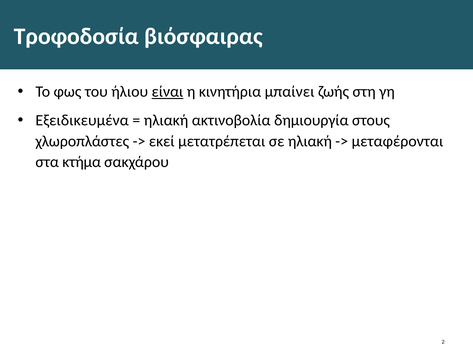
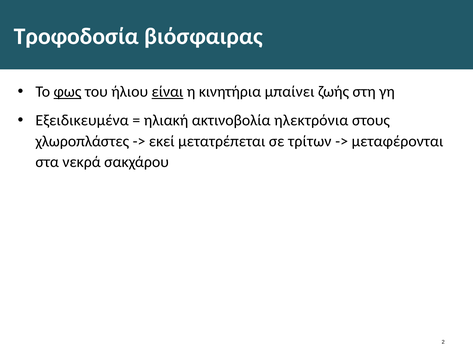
φως underline: none -> present
δημιουργία: δημιουργία -> ηλεκτρόνια
σε ηλιακή: ηλιακή -> τρίτων
κτήμα: κτήμα -> νεκρά
